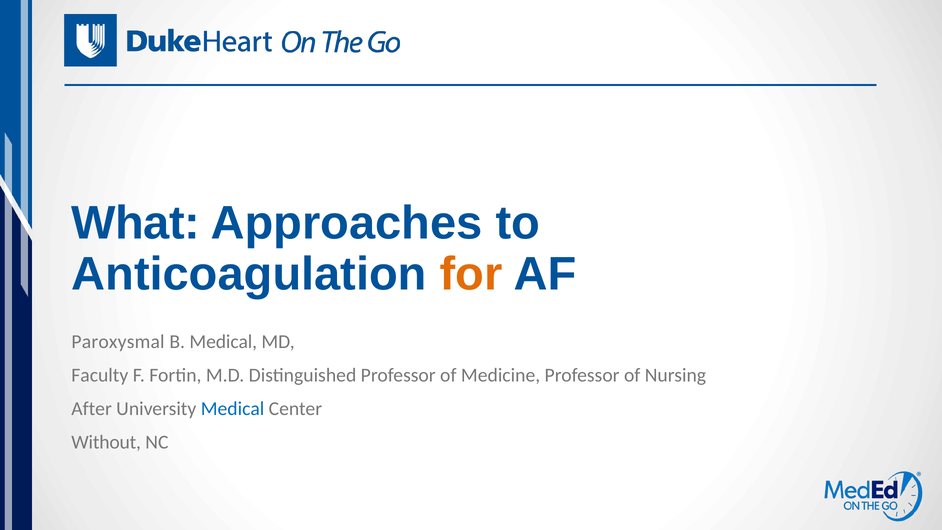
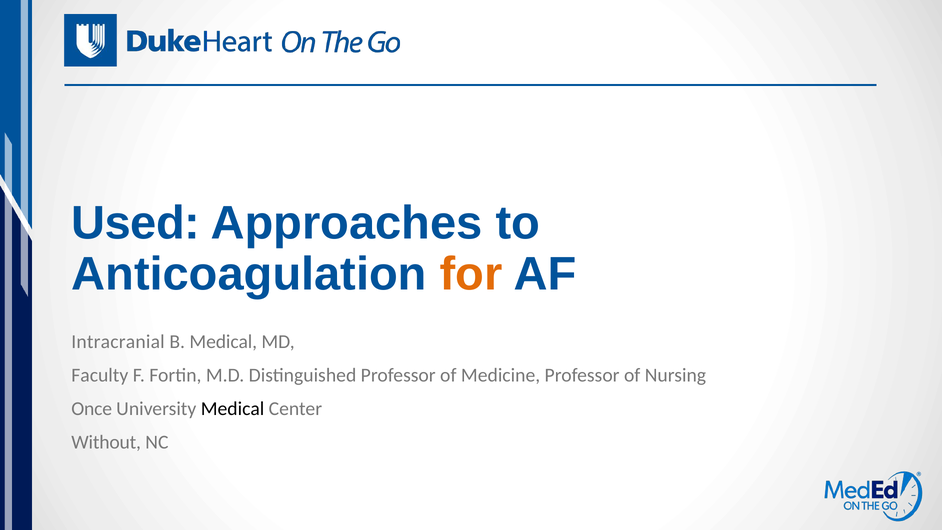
What: What -> Used
Paroxysmal: Paroxysmal -> Intracranial
After: After -> Once
Medical at (233, 409) colour: blue -> black
